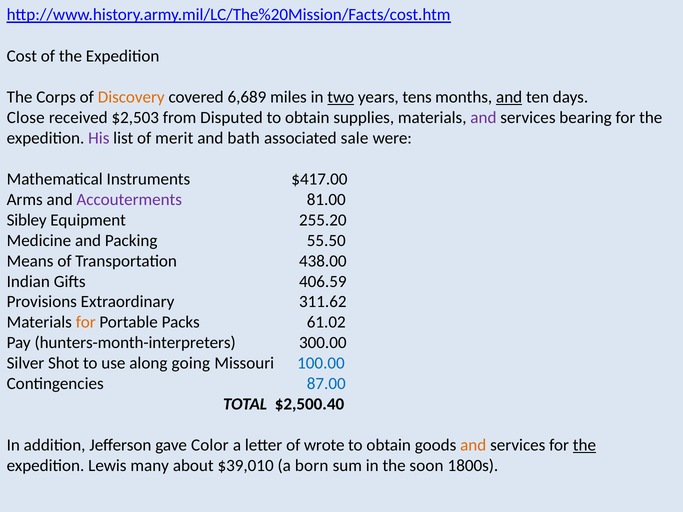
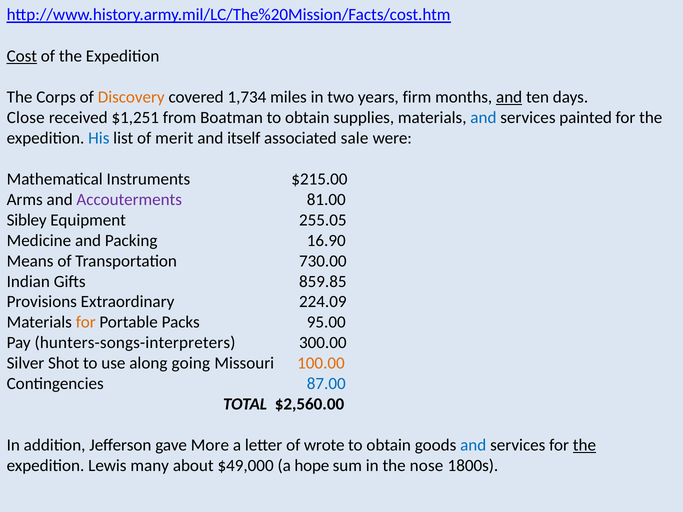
Cost underline: none -> present
6,689: 6,689 -> 1,734
two underline: present -> none
tens: tens -> firm
$2,503: $2,503 -> $1,251
Disputed: Disputed -> Boatman
and at (483, 118) colour: purple -> blue
bearing: bearing -> painted
His colour: purple -> blue
bath: bath -> itself
$417.00: $417.00 -> $215.00
255.20: 255.20 -> 255.05
55.50: 55.50 -> 16.90
438.00: 438.00 -> 730.00
406.59: 406.59 -> 859.85
311.62: 311.62 -> 224.09
61.02: 61.02 -> 95.00
hunters-month-interpreters: hunters-month-interpreters -> hunters-songs-interpreters
100.00 colour: blue -> orange
$2,500.40: $2,500.40 -> $2,560.00
Color: Color -> More
and at (473, 445) colour: orange -> blue
$39,010: $39,010 -> $49,000
born: born -> hope
soon: soon -> nose
